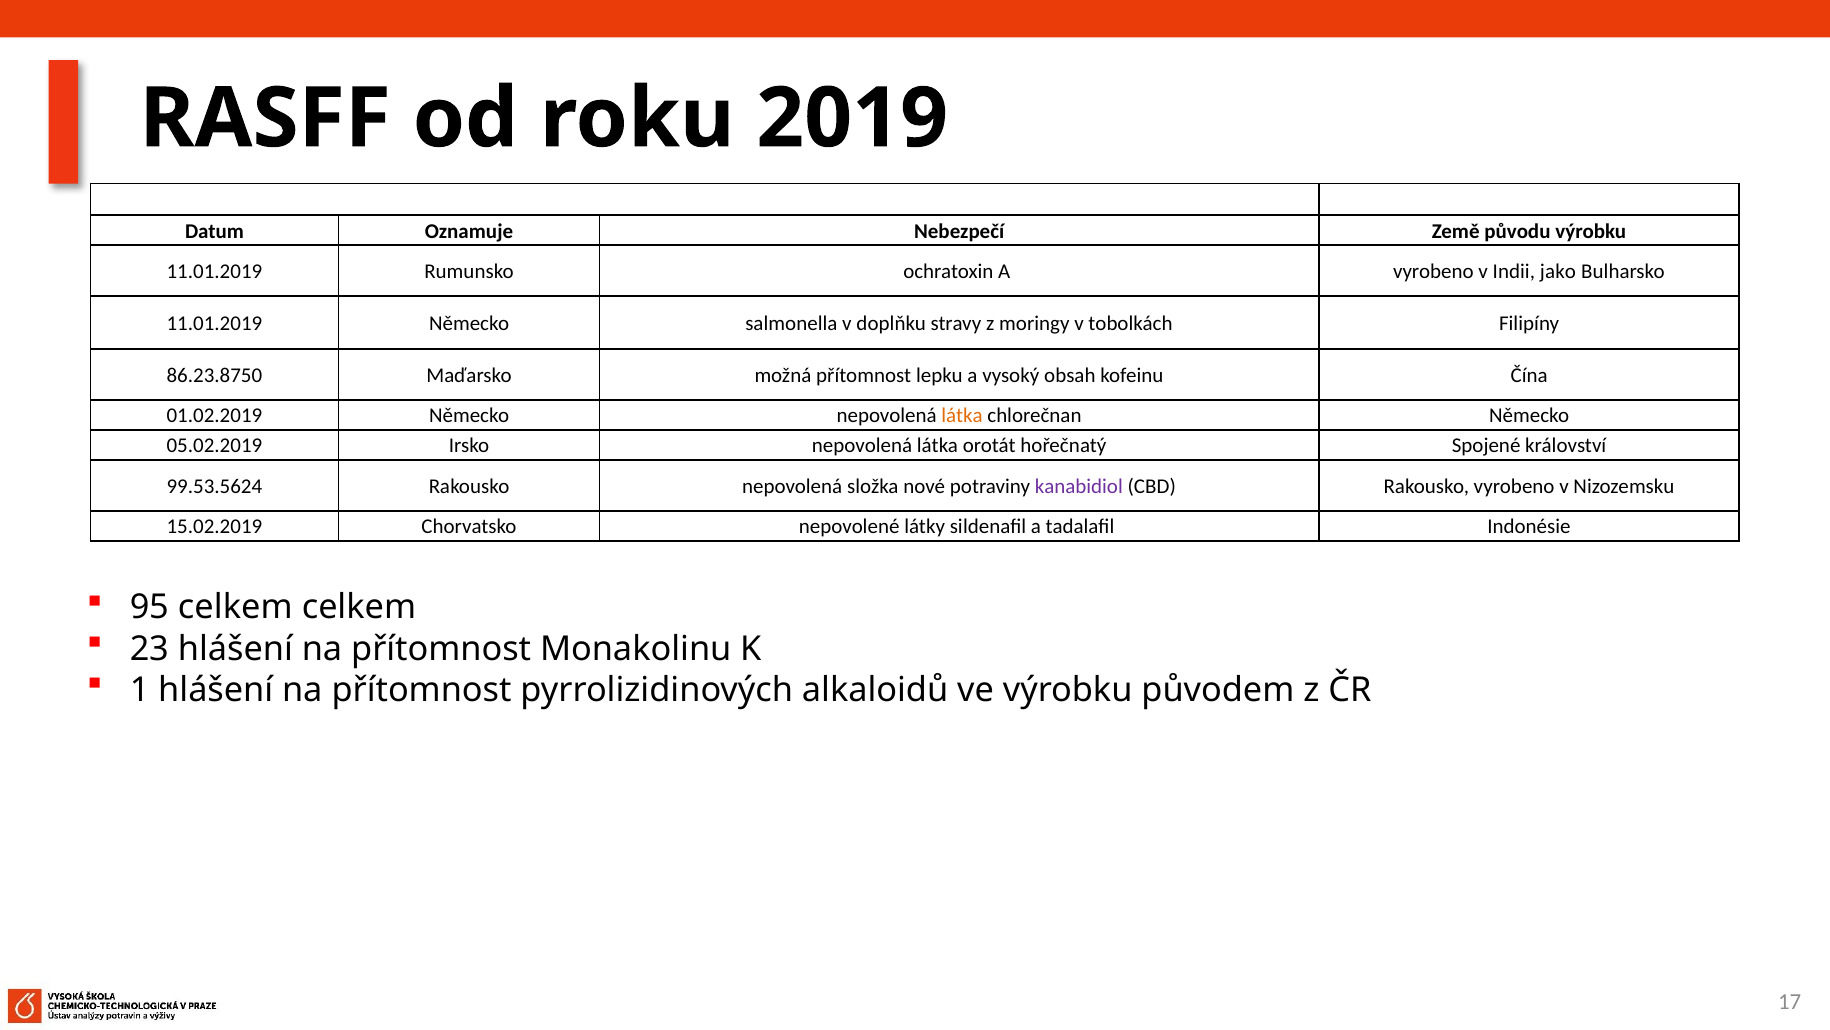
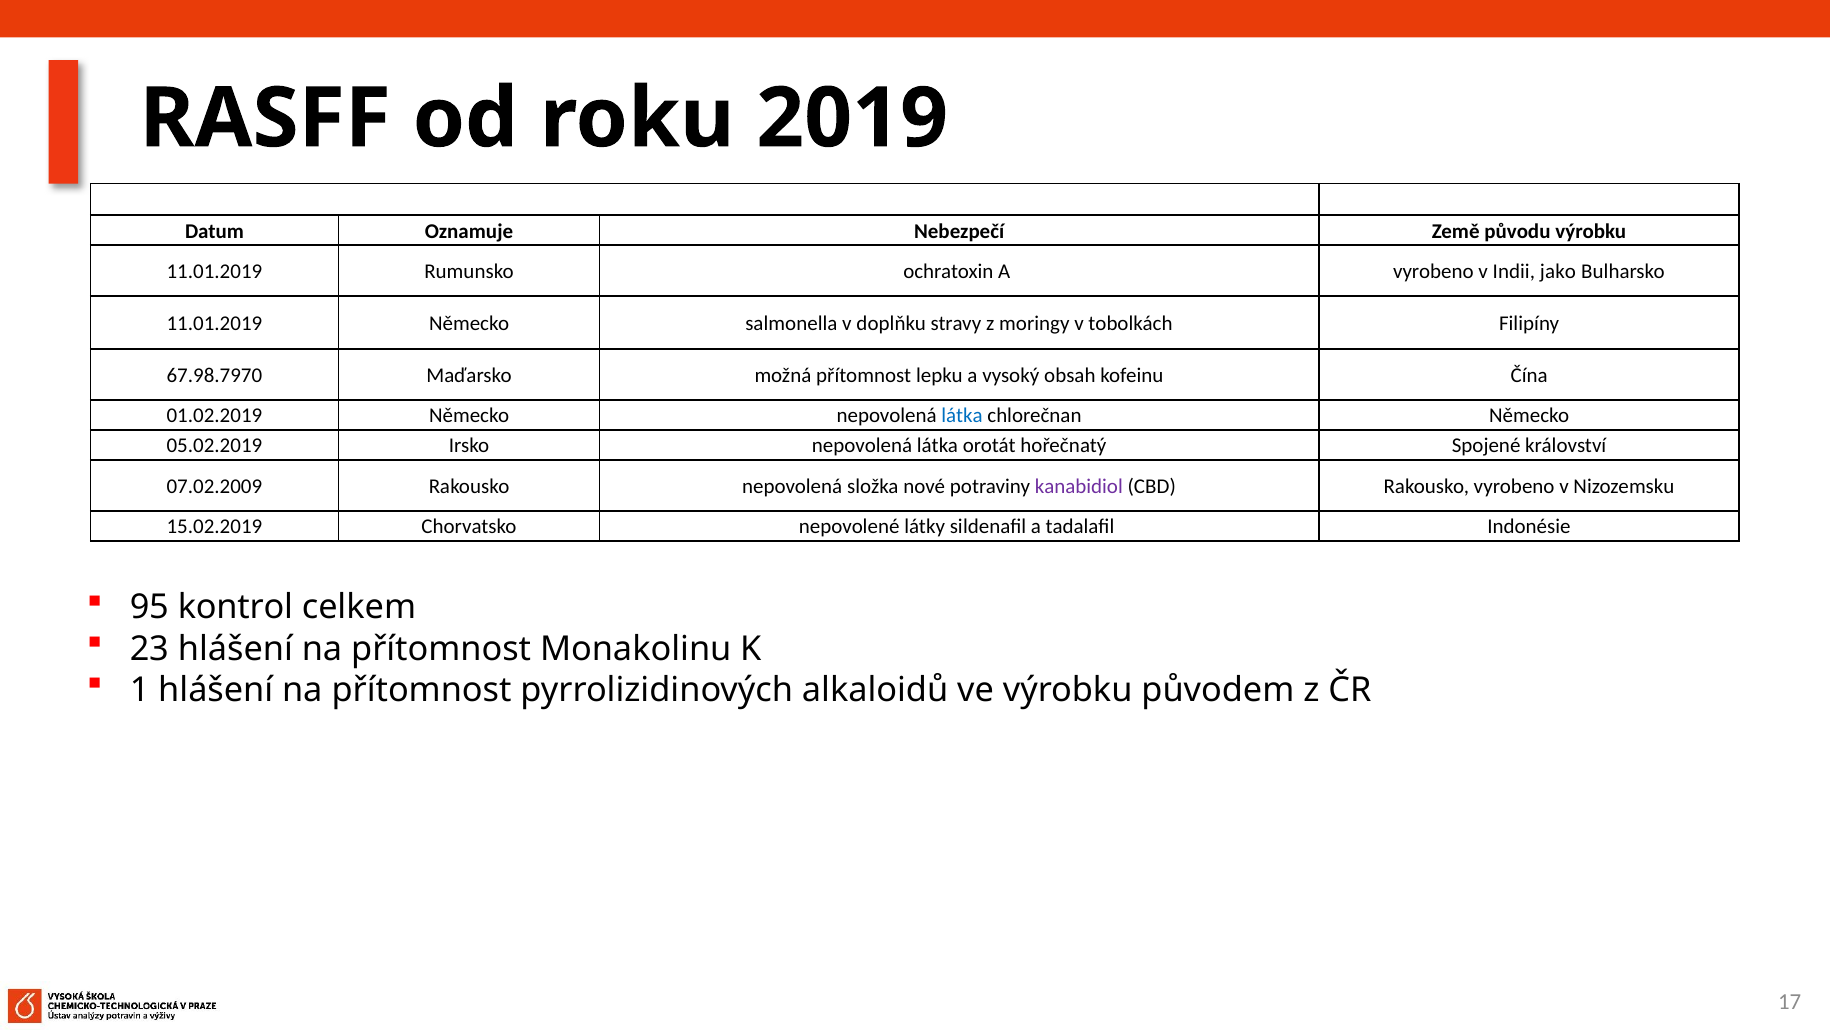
86.23.8750: 86.23.8750 -> 67.98.7970
látka at (962, 416) colour: orange -> blue
99.53.5624: 99.53.5624 -> 07.02.2009
95 celkem: celkem -> kontrol
